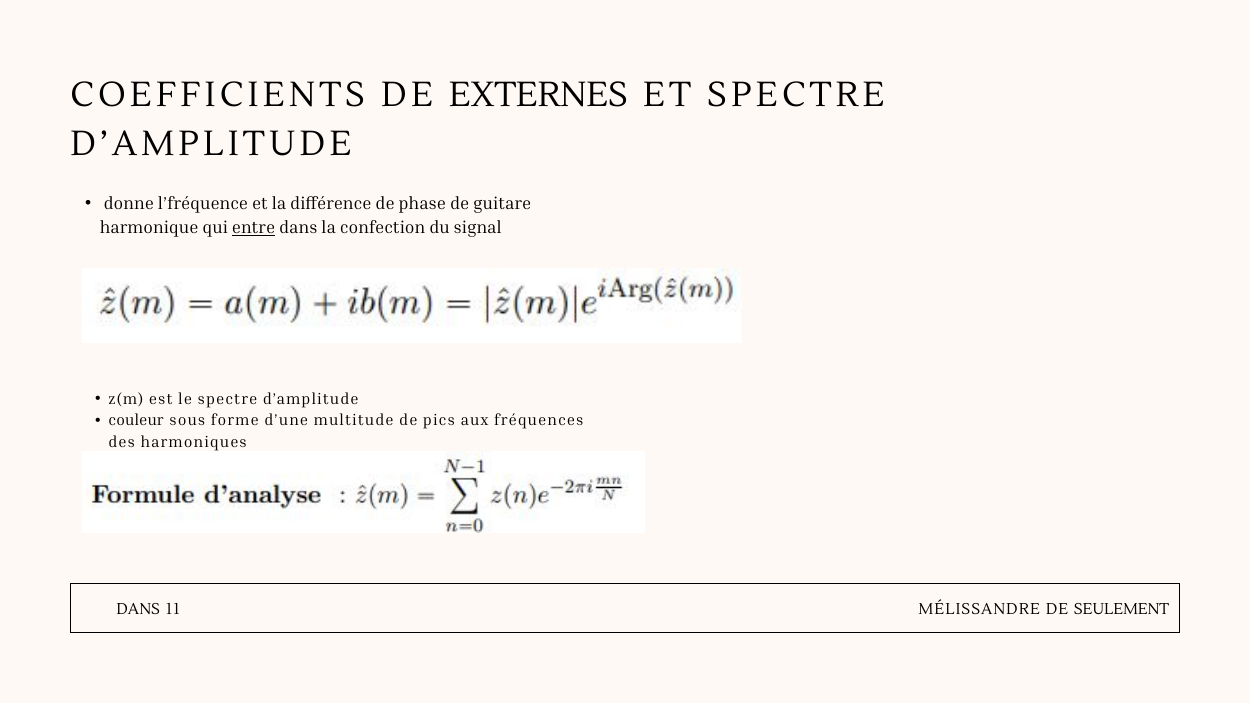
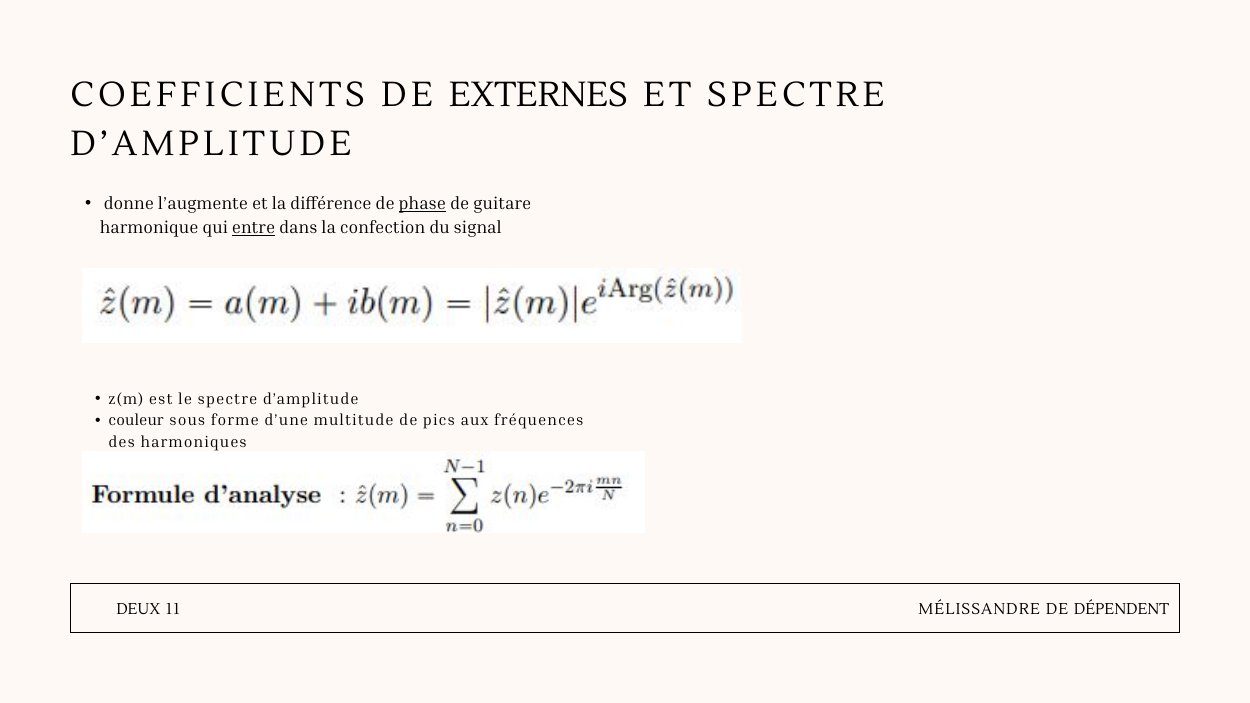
l’fréquence: l’fréquence -> l’augmente
phase underline: none -> present
DANS at (138, 610): DANS -> DEUX
SEULEMENT: SEULEMENT -> DÉPENDENT
